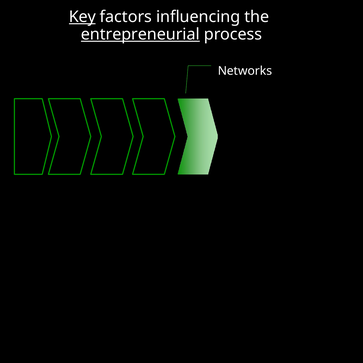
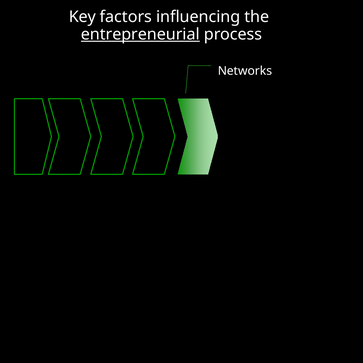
Key underline: present -> none
